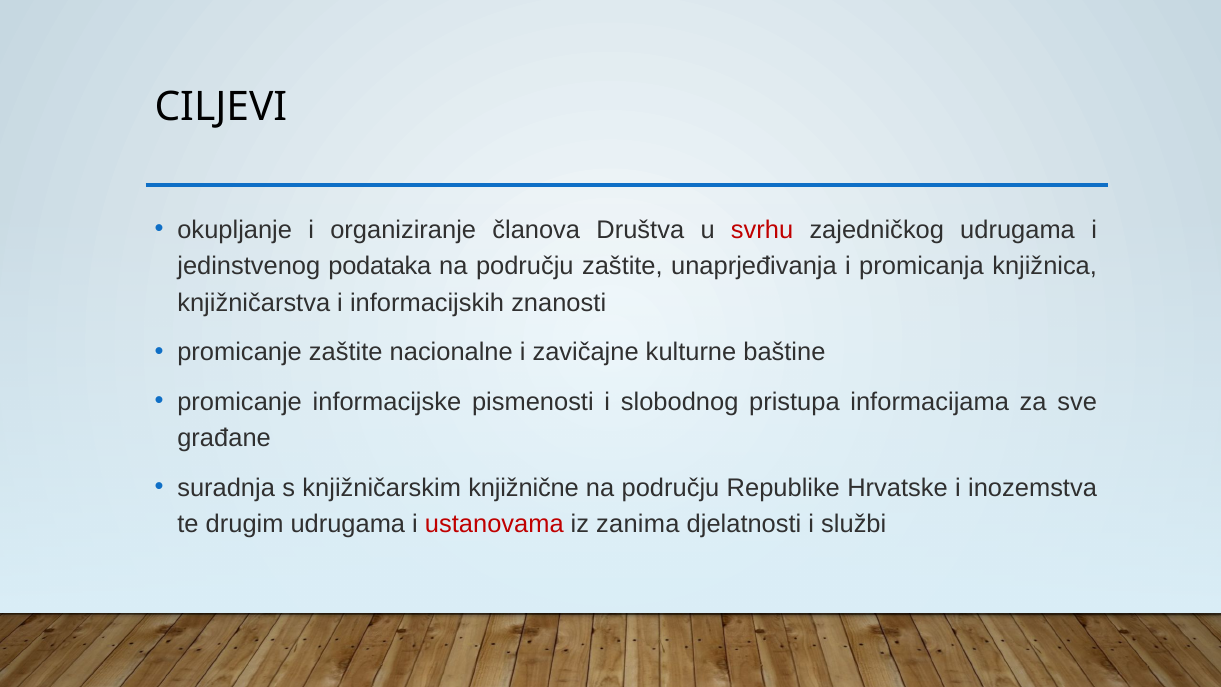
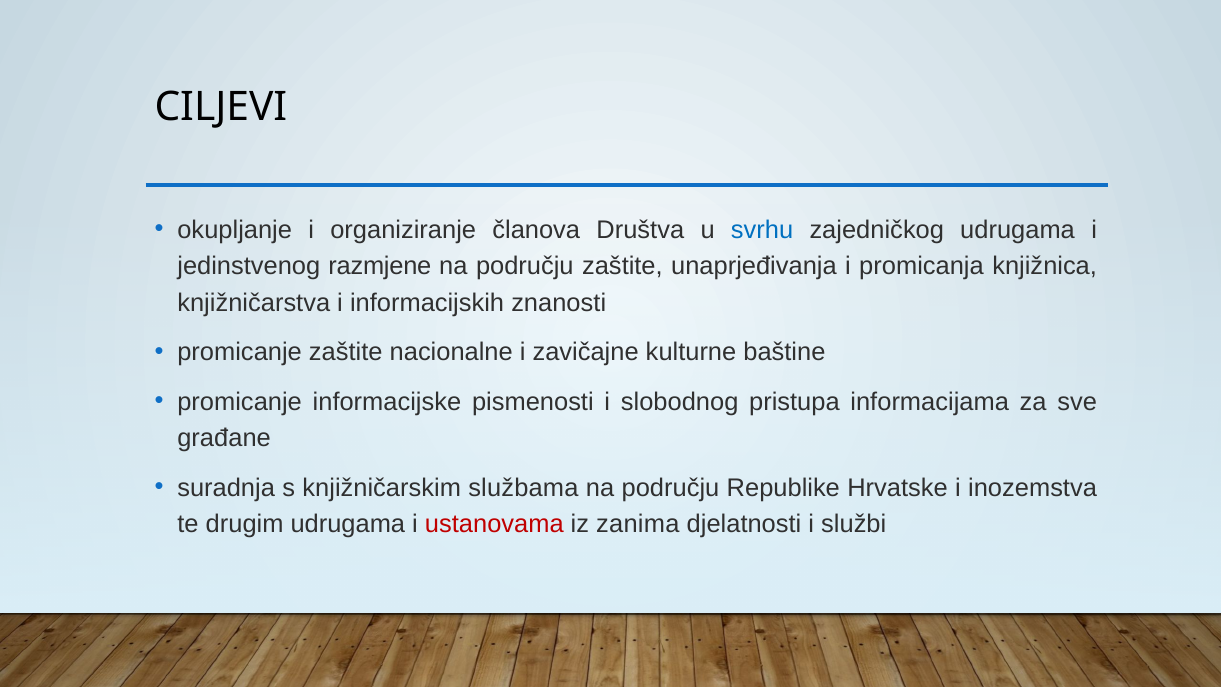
svrhu colour: red -> blue
podataka: podataka -> razmjene
knjižnične: knjižnične -> službama
